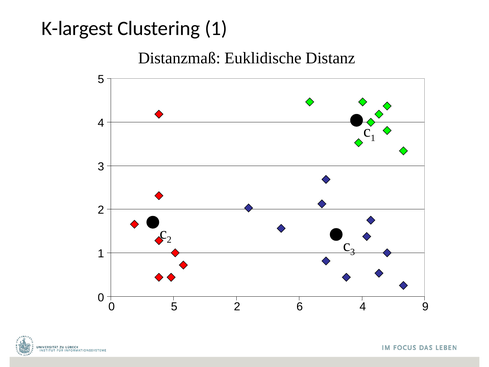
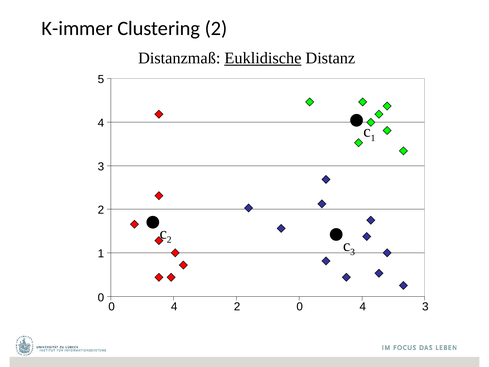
K-largest: K-largest -> K-immer
Clustering 1: 1 -> 2
Euklidische underline: none -> present
5 at (174, 307): 5 -> 4
2 6: 6 -> 0
4 9: 9 -> 3
